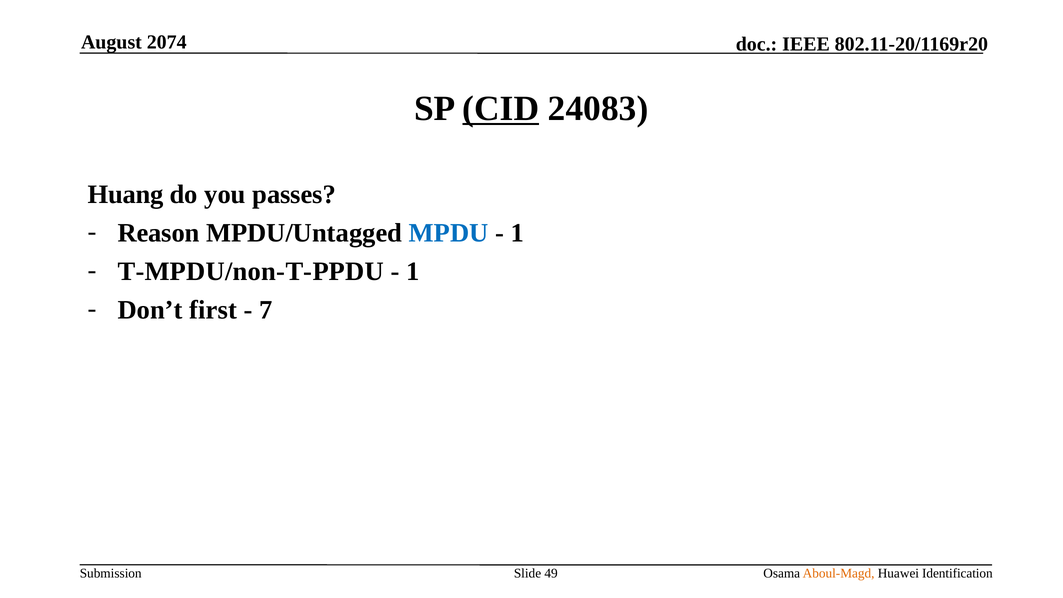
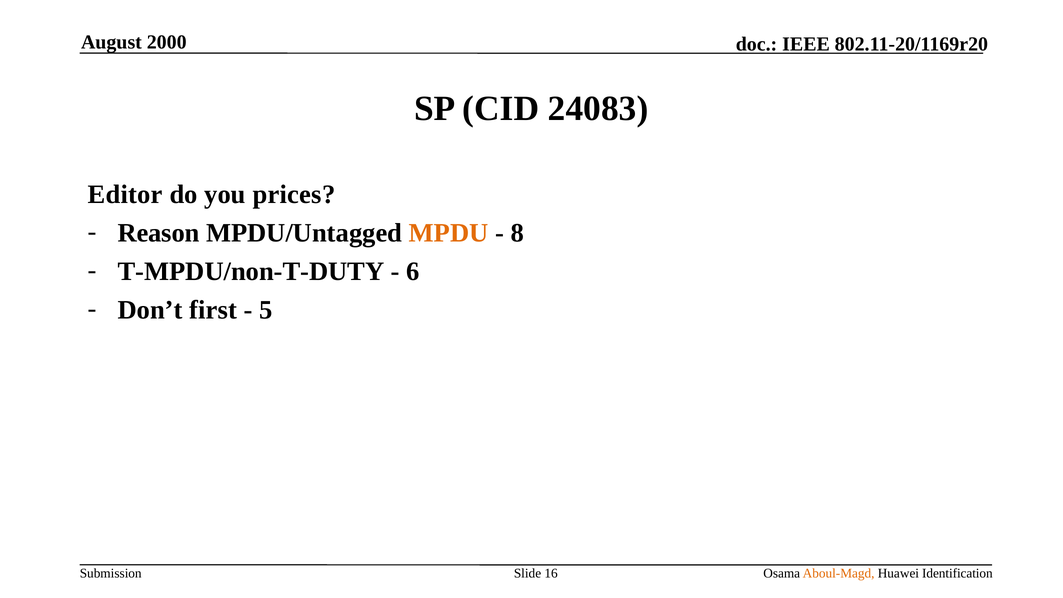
2074: 2074 -> 2000
CID underline: present -> none
Huang: Huang -> Editor
passes: passes -> prices
MPDU colour: blue -> orange
1 at (517, 233): 1 -> 8
T-MPDU/non-T-PPDU: T-MPDU/non-T-PPDU -> T-MPDU/non-T-DUTY
1 at (413, 272): 1 -> 6
7: 7 -> 5
49: 49 -> 16
